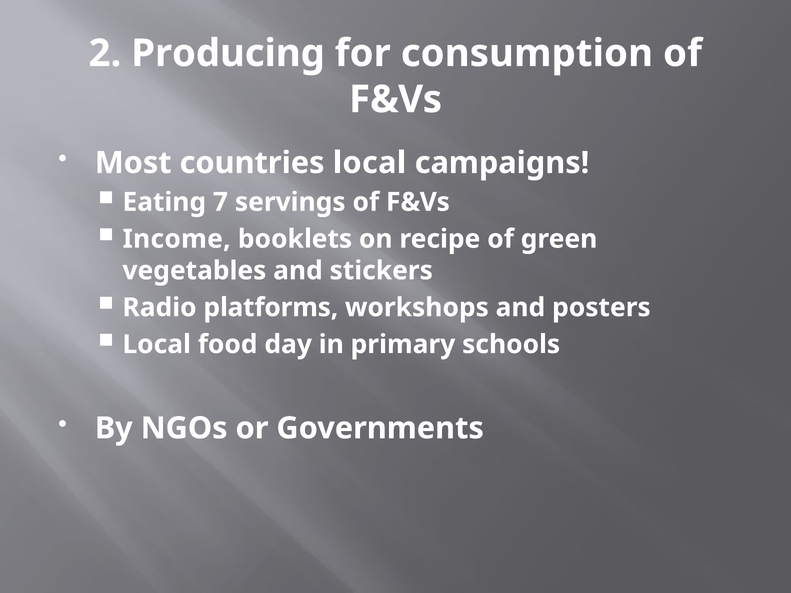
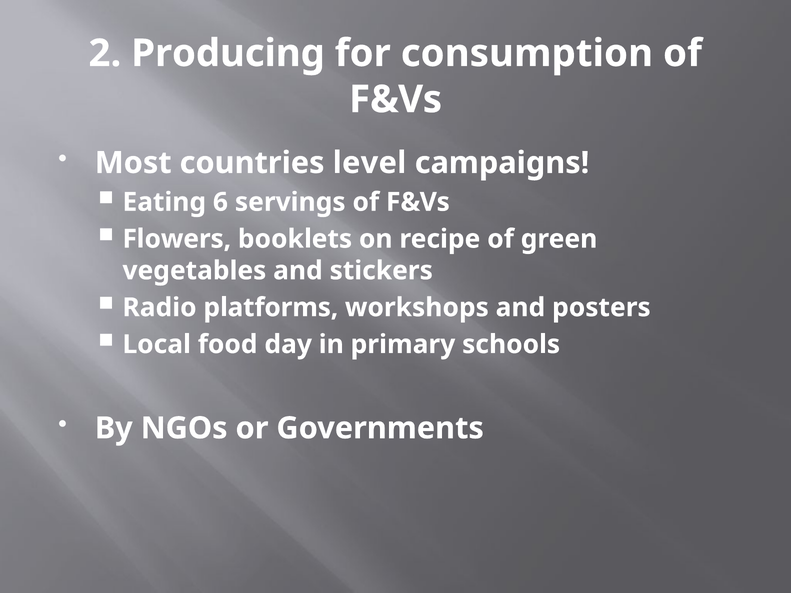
countries local: local -> level
7: 7 -> 6
Income: Income -> Flowers
